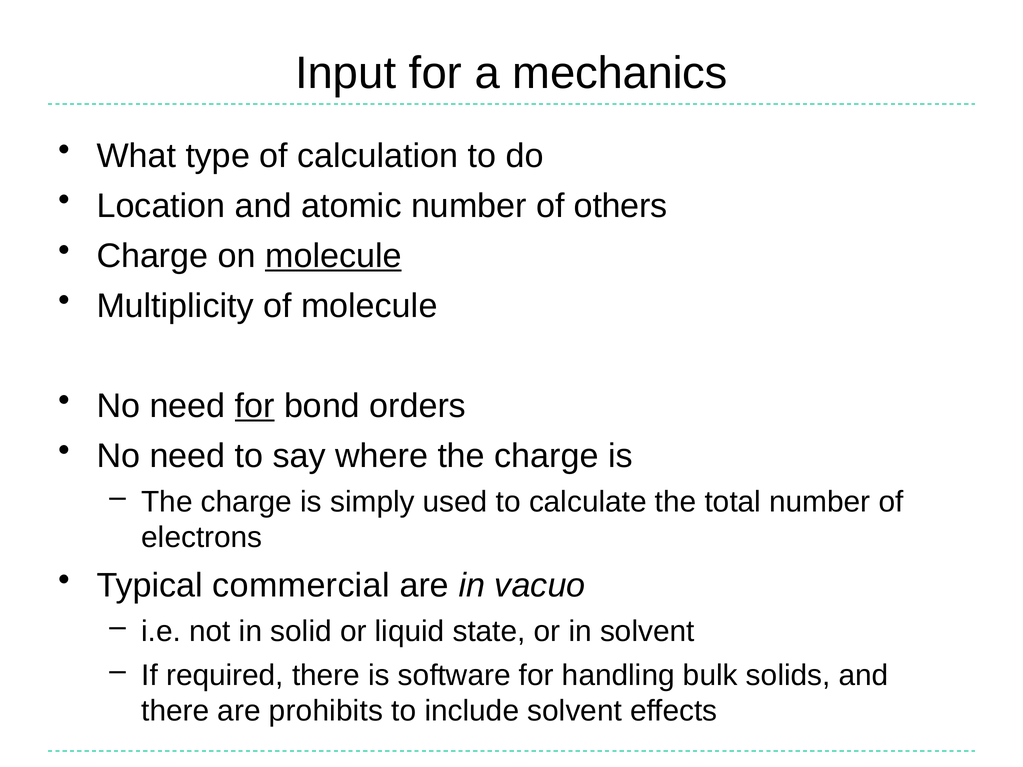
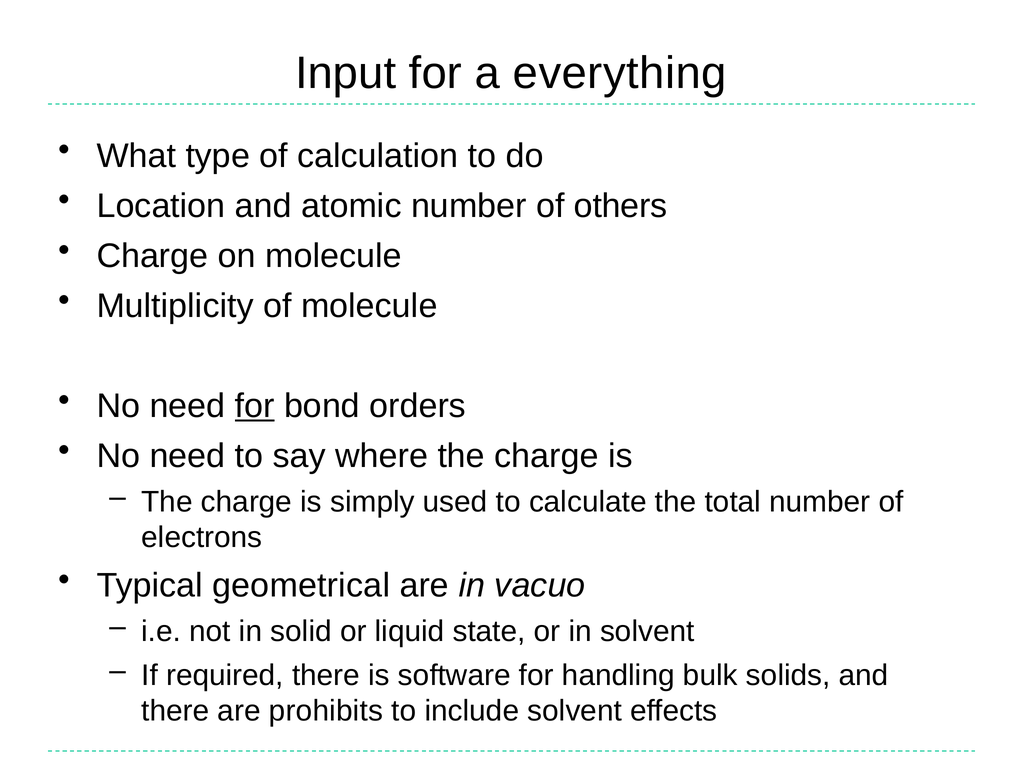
mechanics: mechanics -> everything
molecule at (333, 256) underline: present -> none
commercial: commercial -> geometrical
